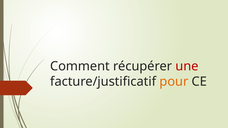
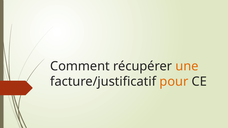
une colour: red -> orange
